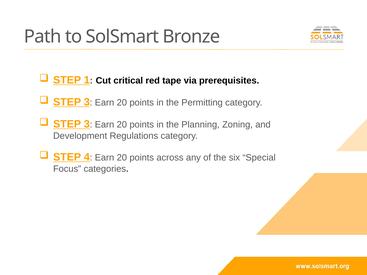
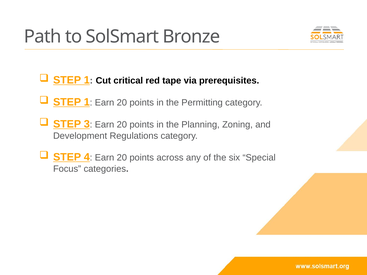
3 at (87, 102): 3 -> 1
